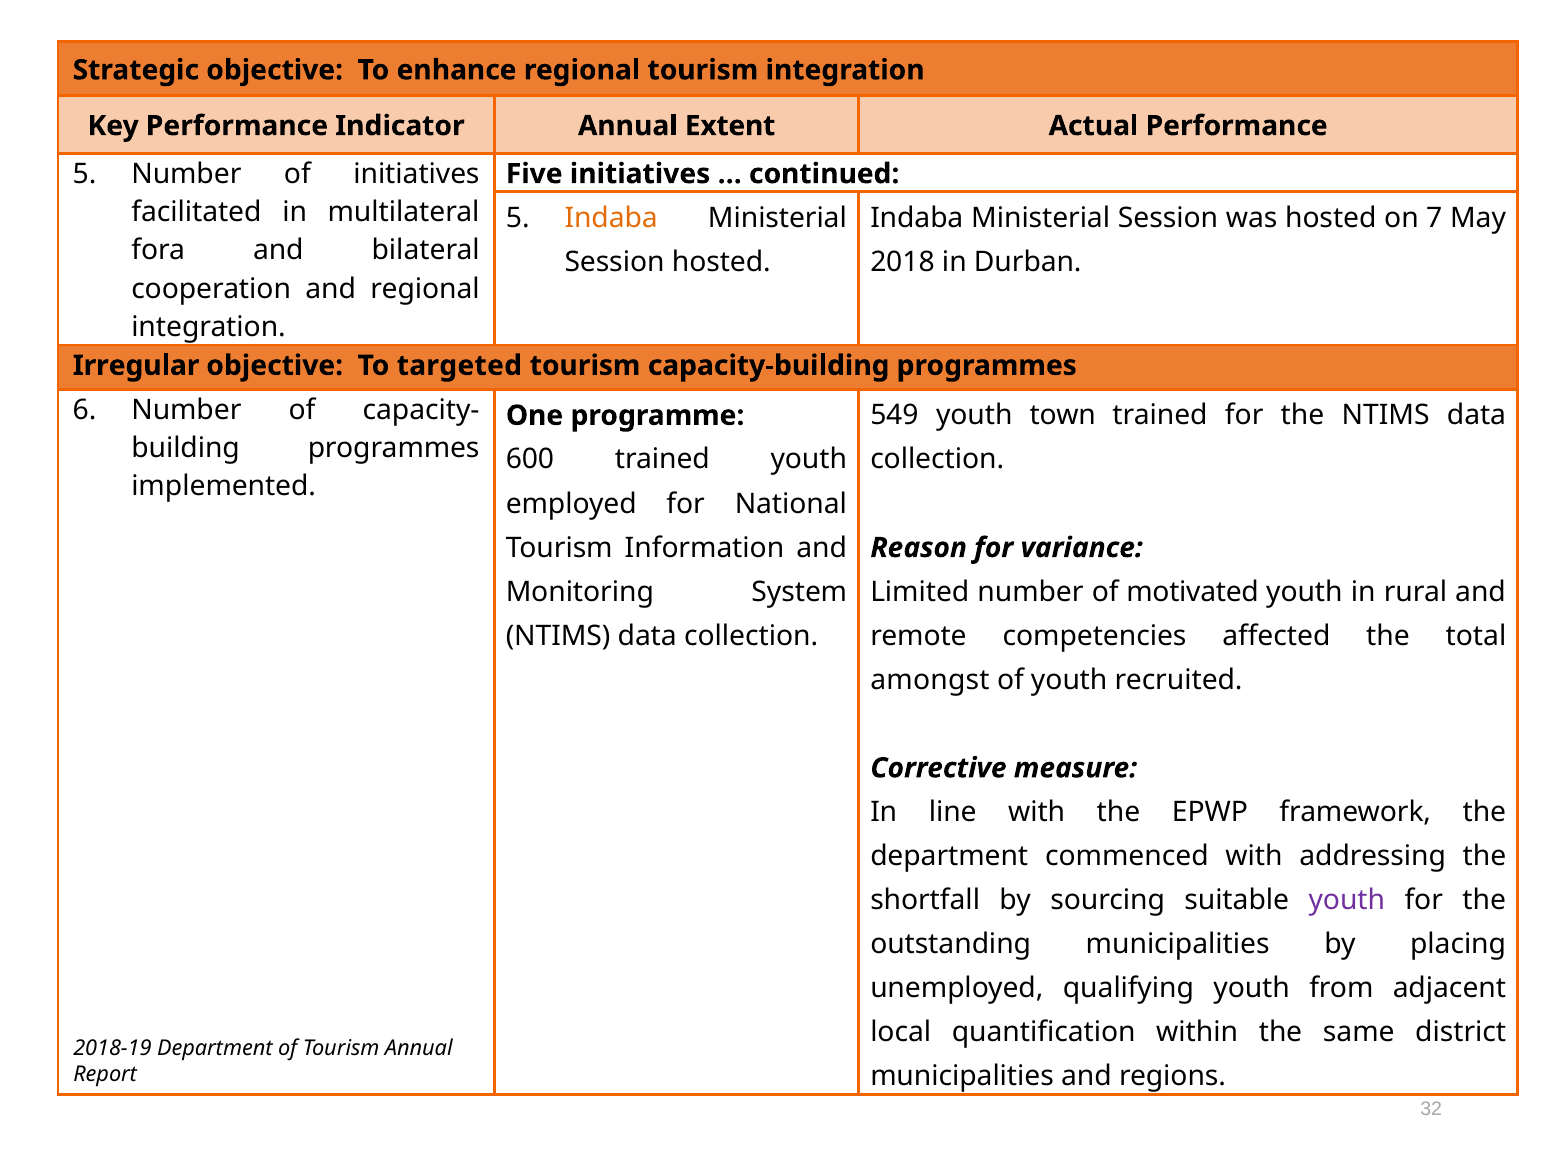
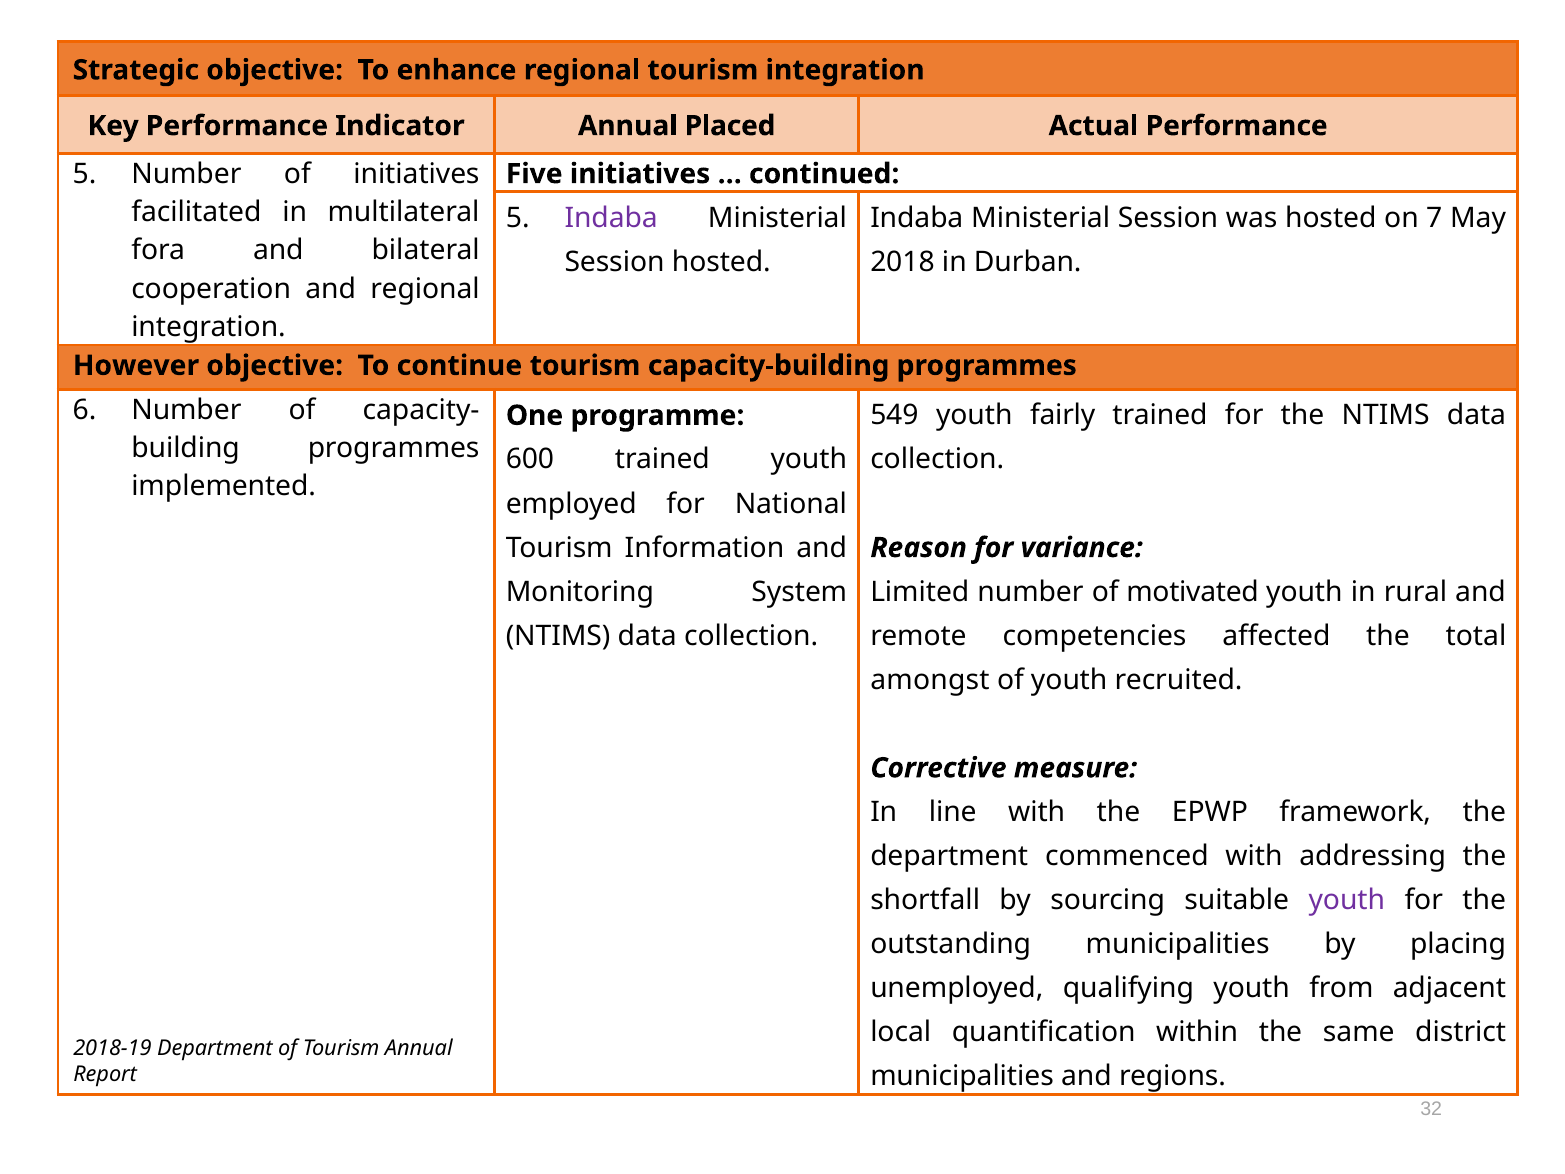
Extent: Extent -> Placed
Indaba at (611, 218) colour: orange -> purple
Irregular: Irregular -> However
targeted: targeted -> continue
town: town -> fairly
